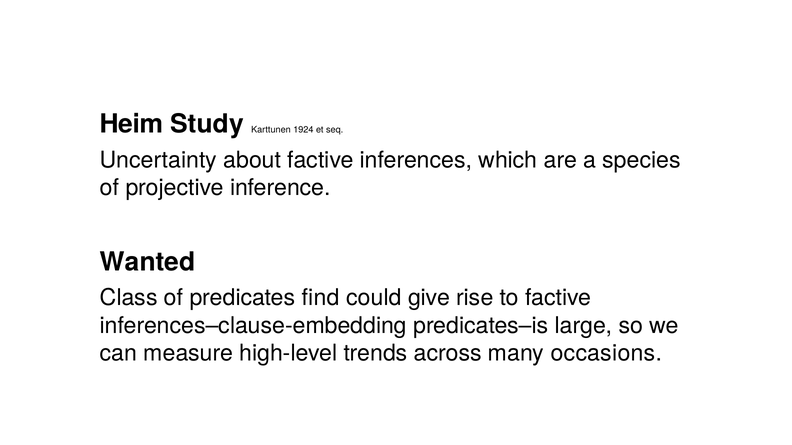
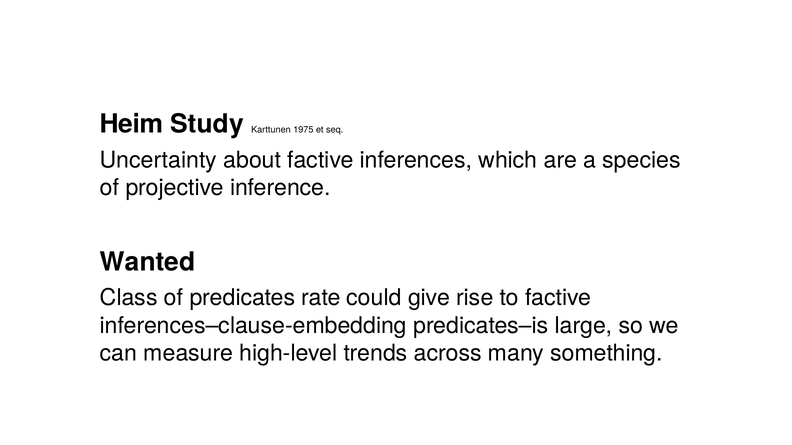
1924: 1924 -> 1975
find: find -> rate
occasions: occasions -> something
